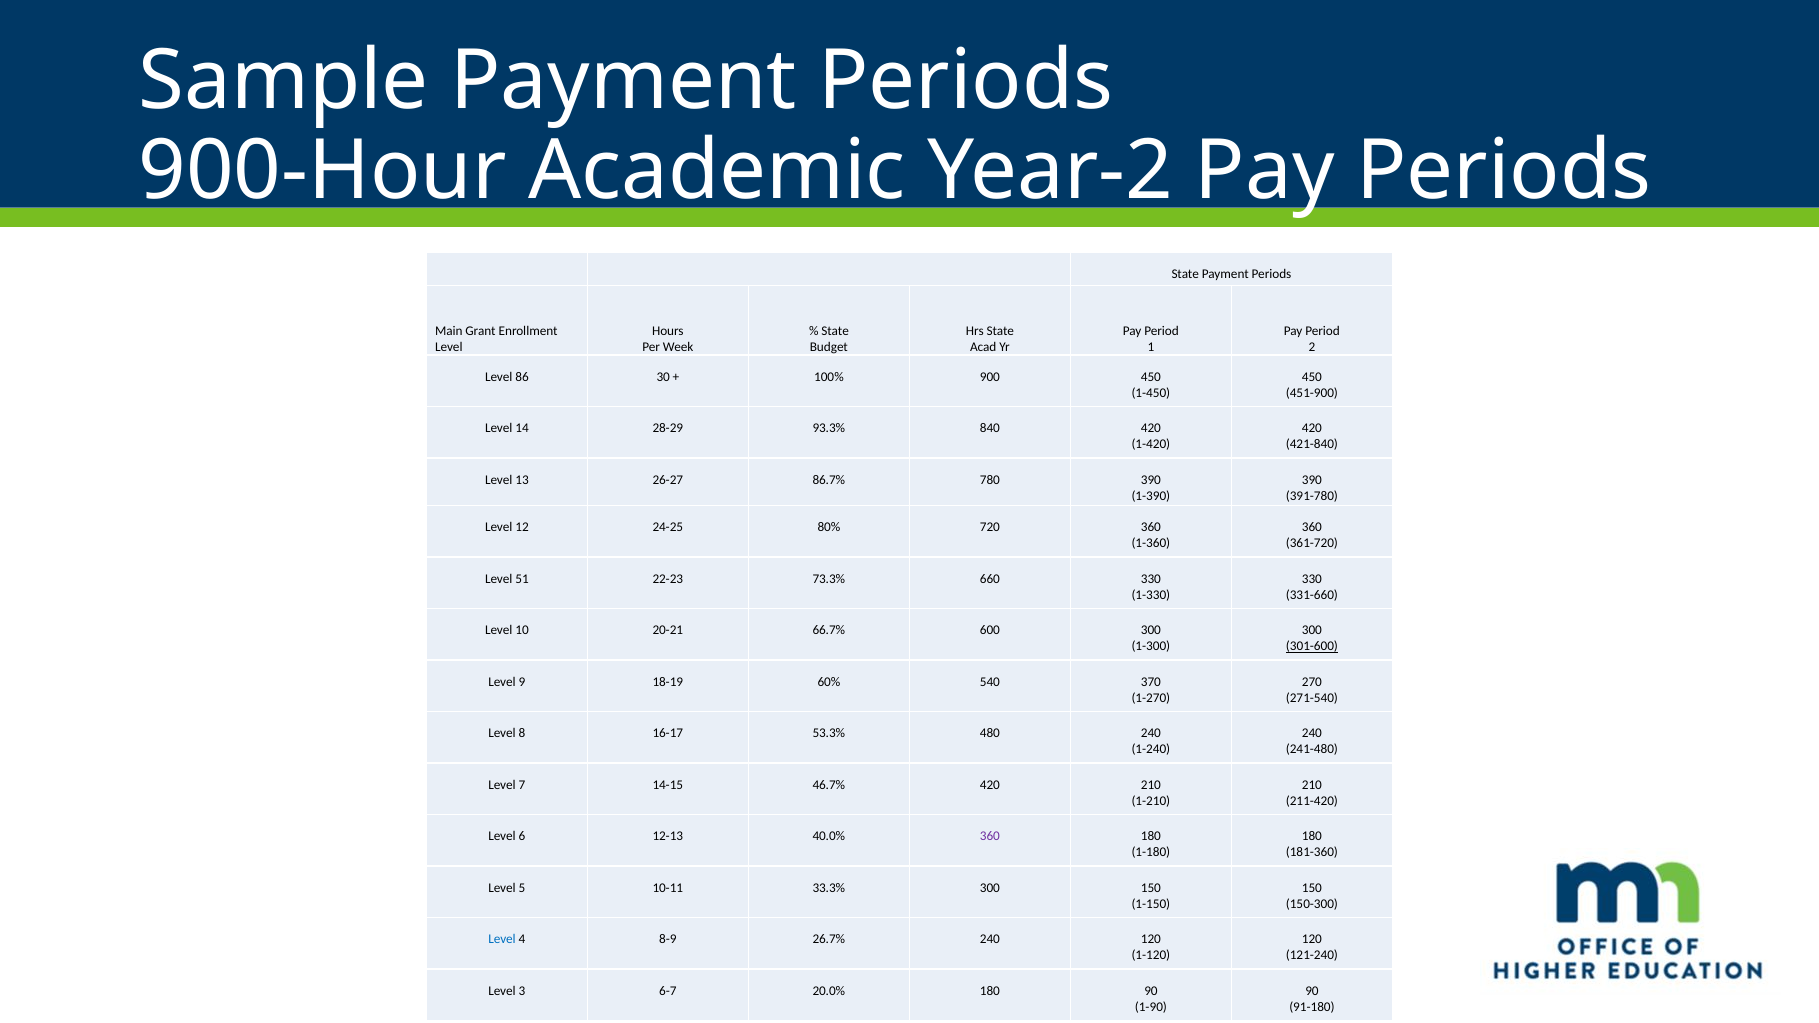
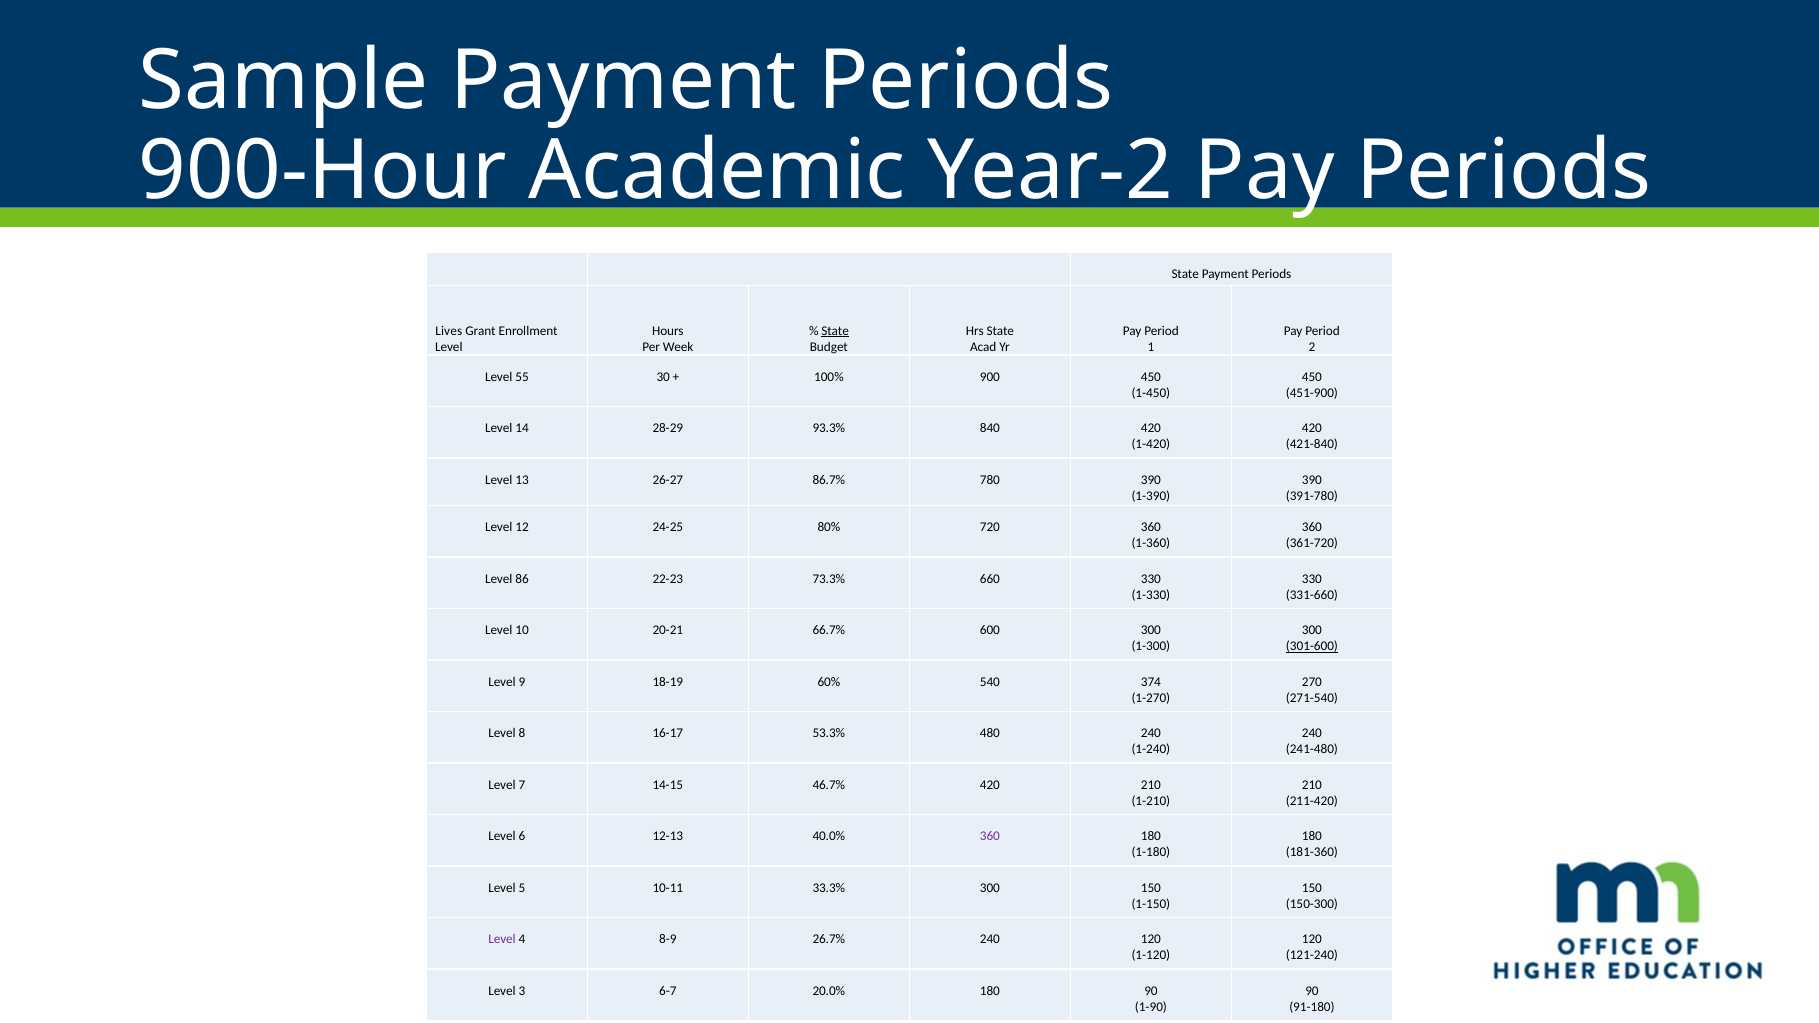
Main: Main -> Lives
State at (835, 331) underline: none -> present
86: 86 -> 55
51: 51 -> 86
370: 370 -> 374
Level at (502, 939) colour: blue -> purple
